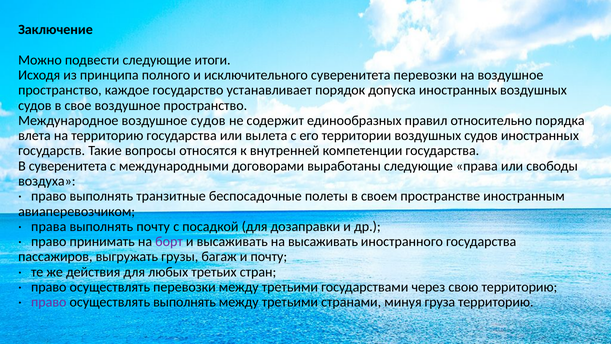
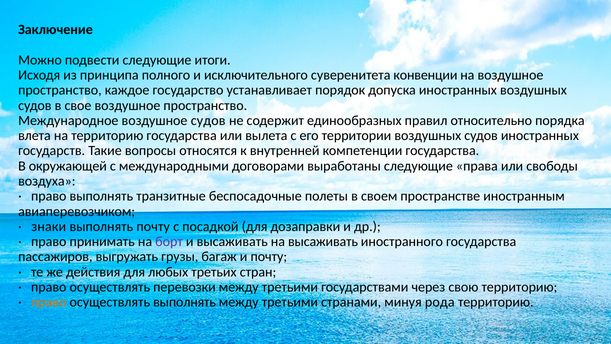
суверенитета перевозки: перевозки -> конвенции
В суверенитета: суверенитета -> окружающей
права at (49, 226): права -> знаки
право at (49, 302) colour: purple -> orange
груза: груза -> рода
